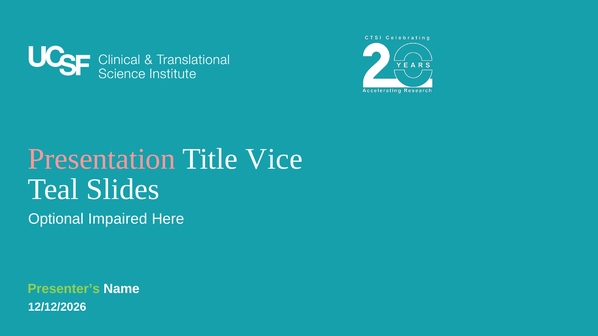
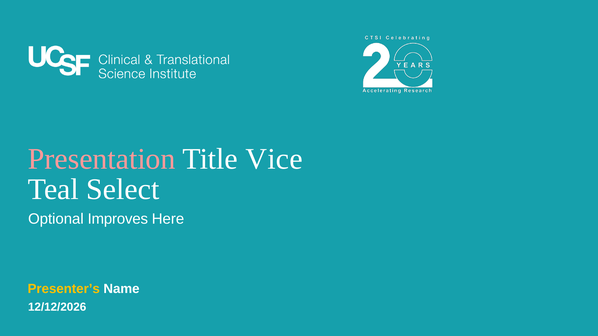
Slides: Slides -> Select
Impaired: Impaired -> Improves
Presenter’s colour: light green -> yellow
